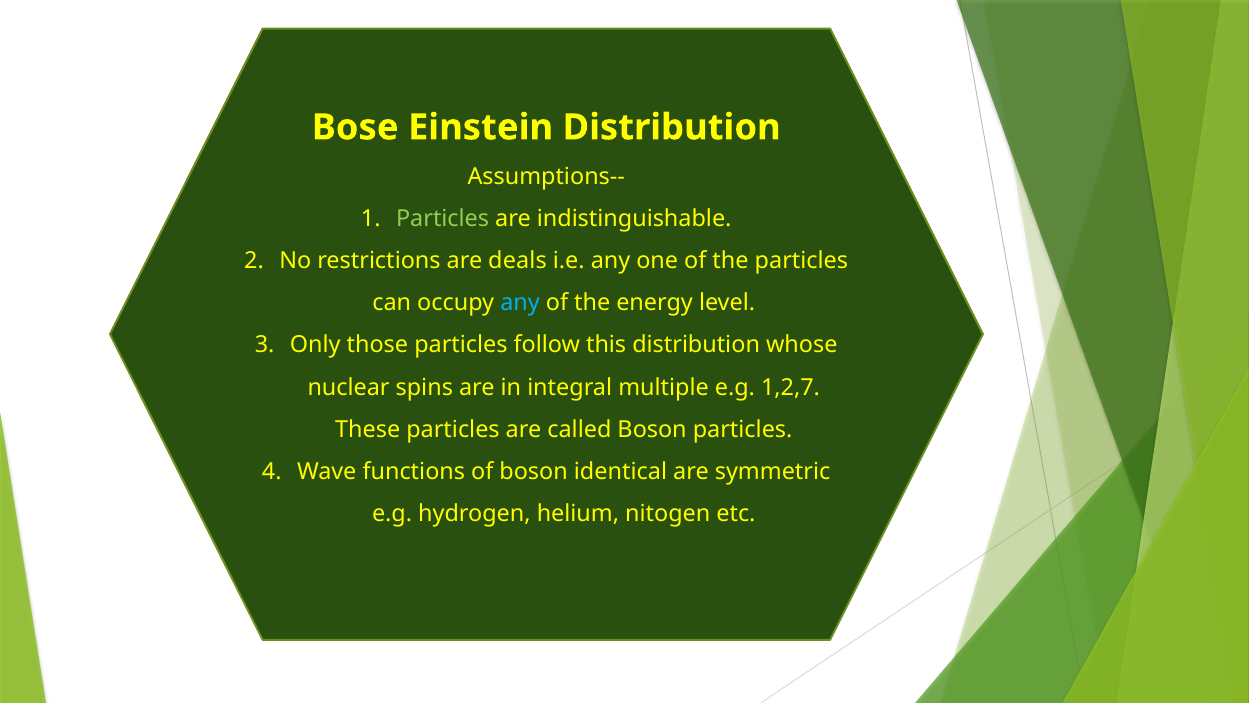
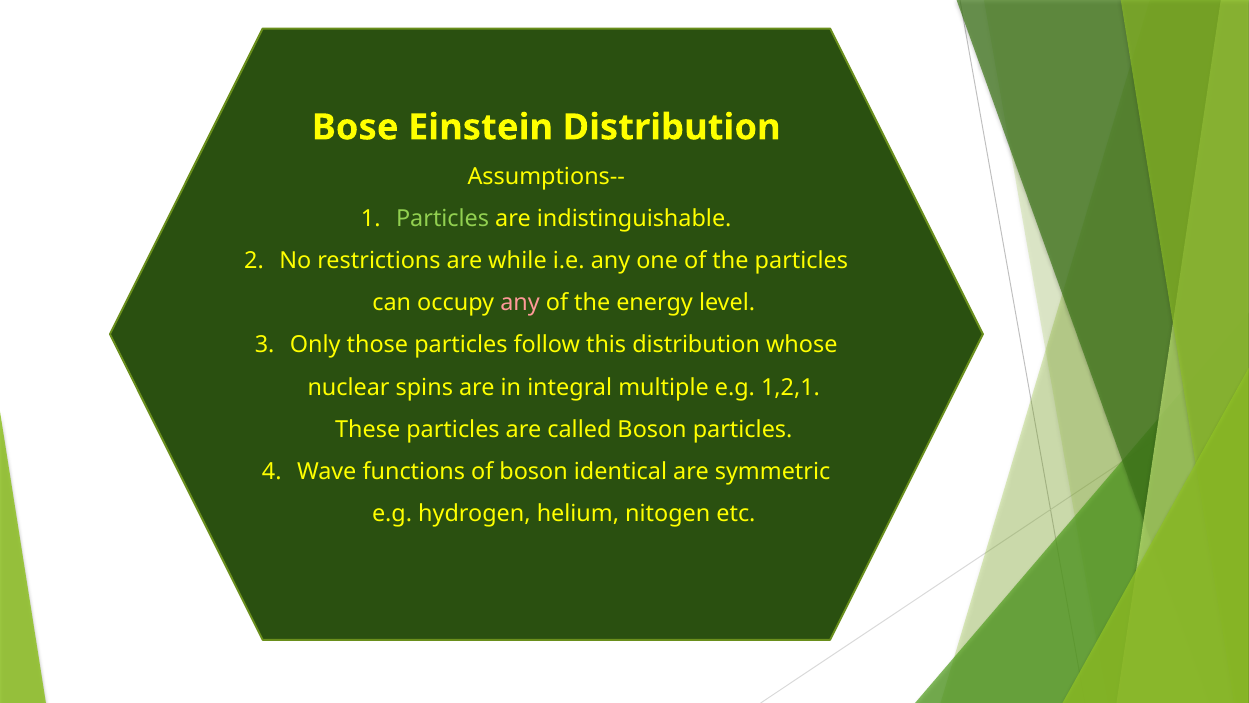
deals: deals -> while
any at (520, 303) colour: light blue -> pink
1,2,7: 1,2,7 -> 1,2,1
